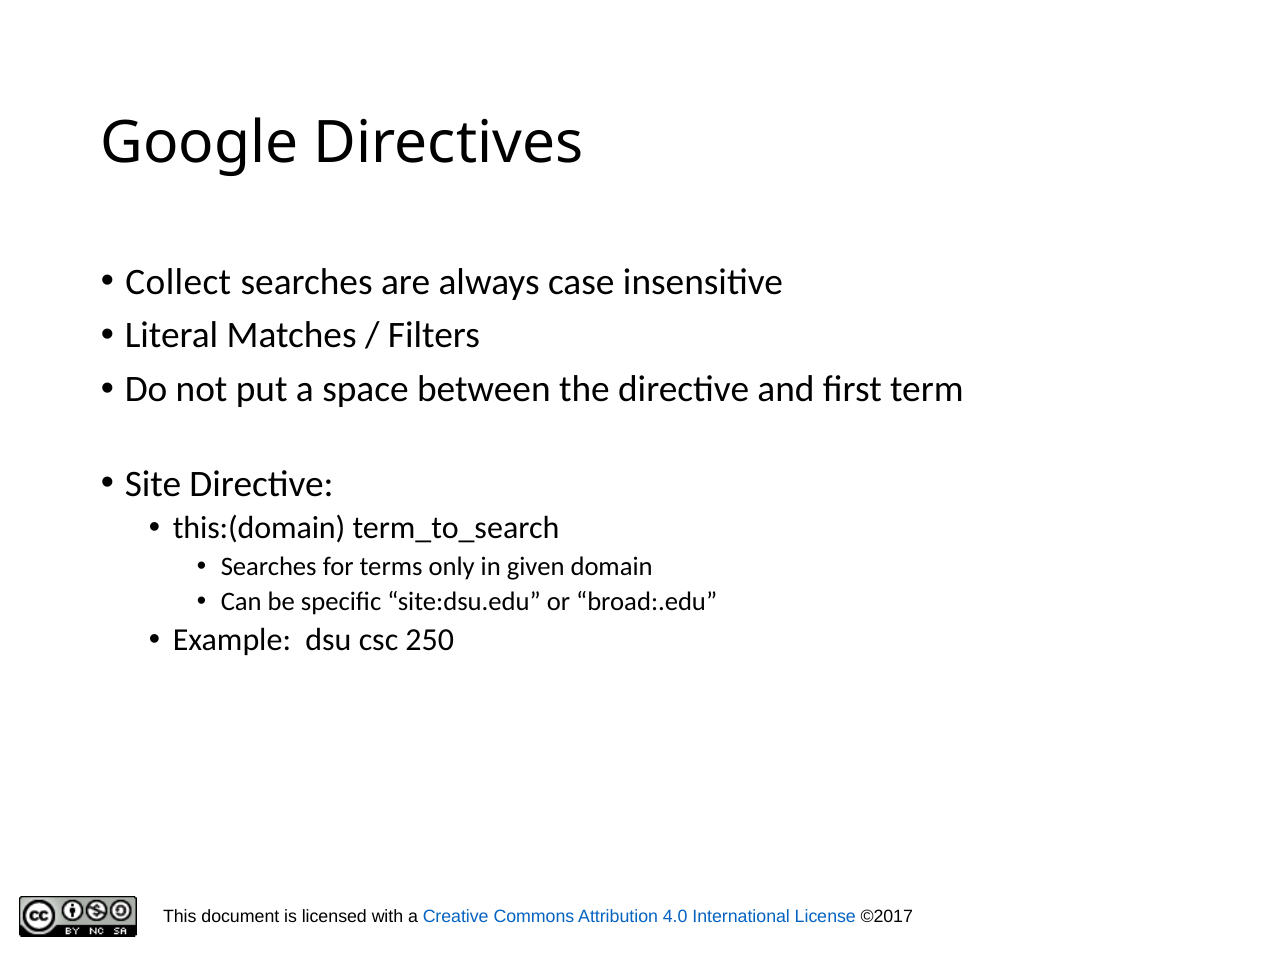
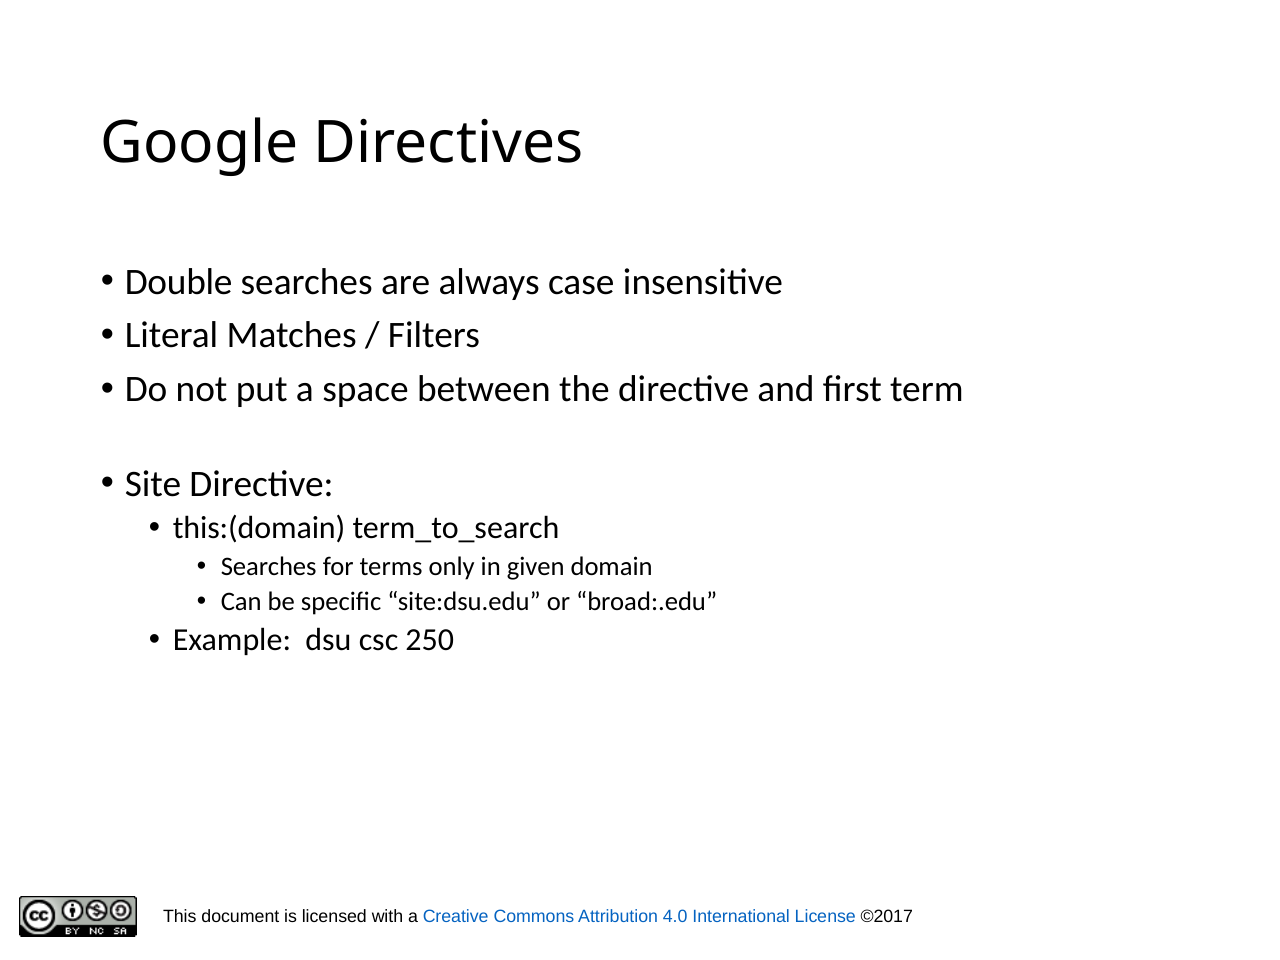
Collect: Collect -> Double
